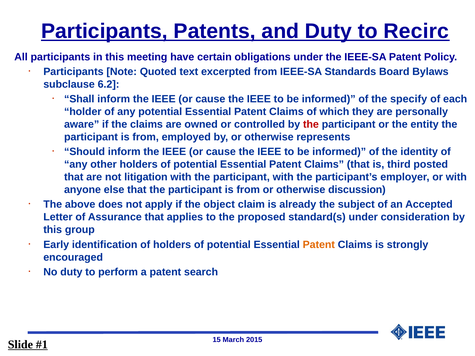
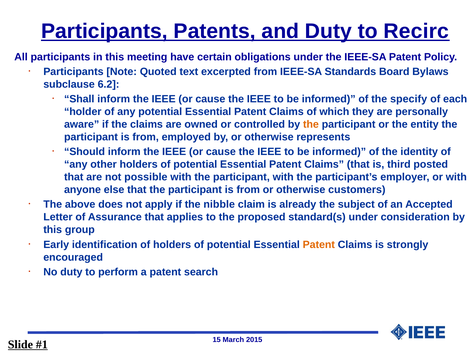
the at (311, 124) colour: red -> orange
litigation: litigation -> possible
discussion: discussion -> customers
object: object -> nibble
